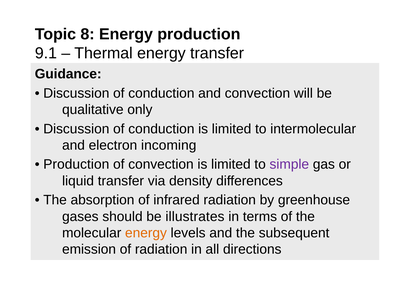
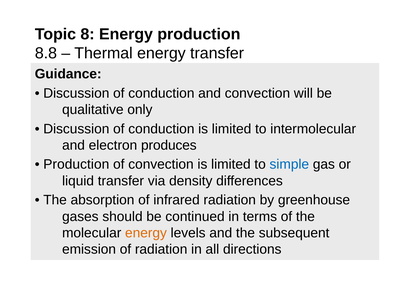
9.1: 9.1 -> 8.8
incoming: incoming -> produces
simple colour: purple -> blue
illustrates: illustrates -> continued
